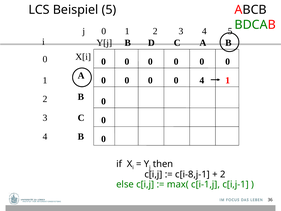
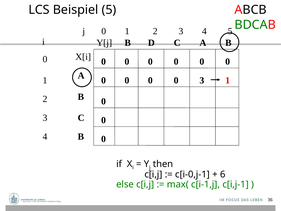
0 4: 4 -> 3
c[i-8,j-1: c[i-8,j-1 -> c[i-0,j-1
2 at (223, 174): 2 -> 6
